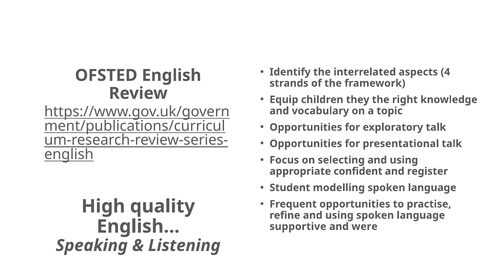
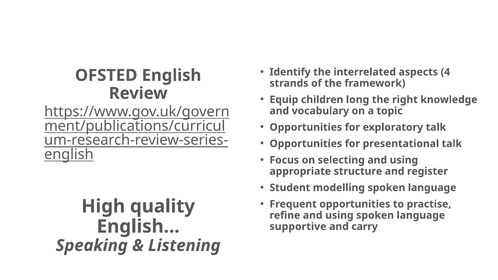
they: they -> long
confident: confident -> structure
were: were -> carry
